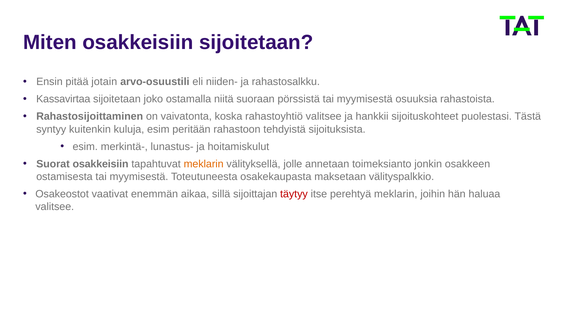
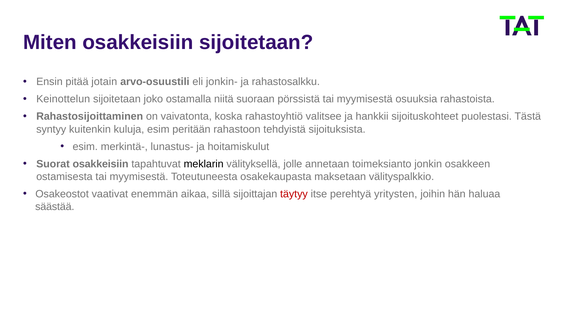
niiden-: niiden- -> jonkin-
Kassavirtaa: Kassavirtaa -> Keinottelun
meklarin at (204, 164) colour: orange -> black
perehtyä meklarin: meklarin -> yritysten
valitsee at (55, 207): valitsee -> säästää
